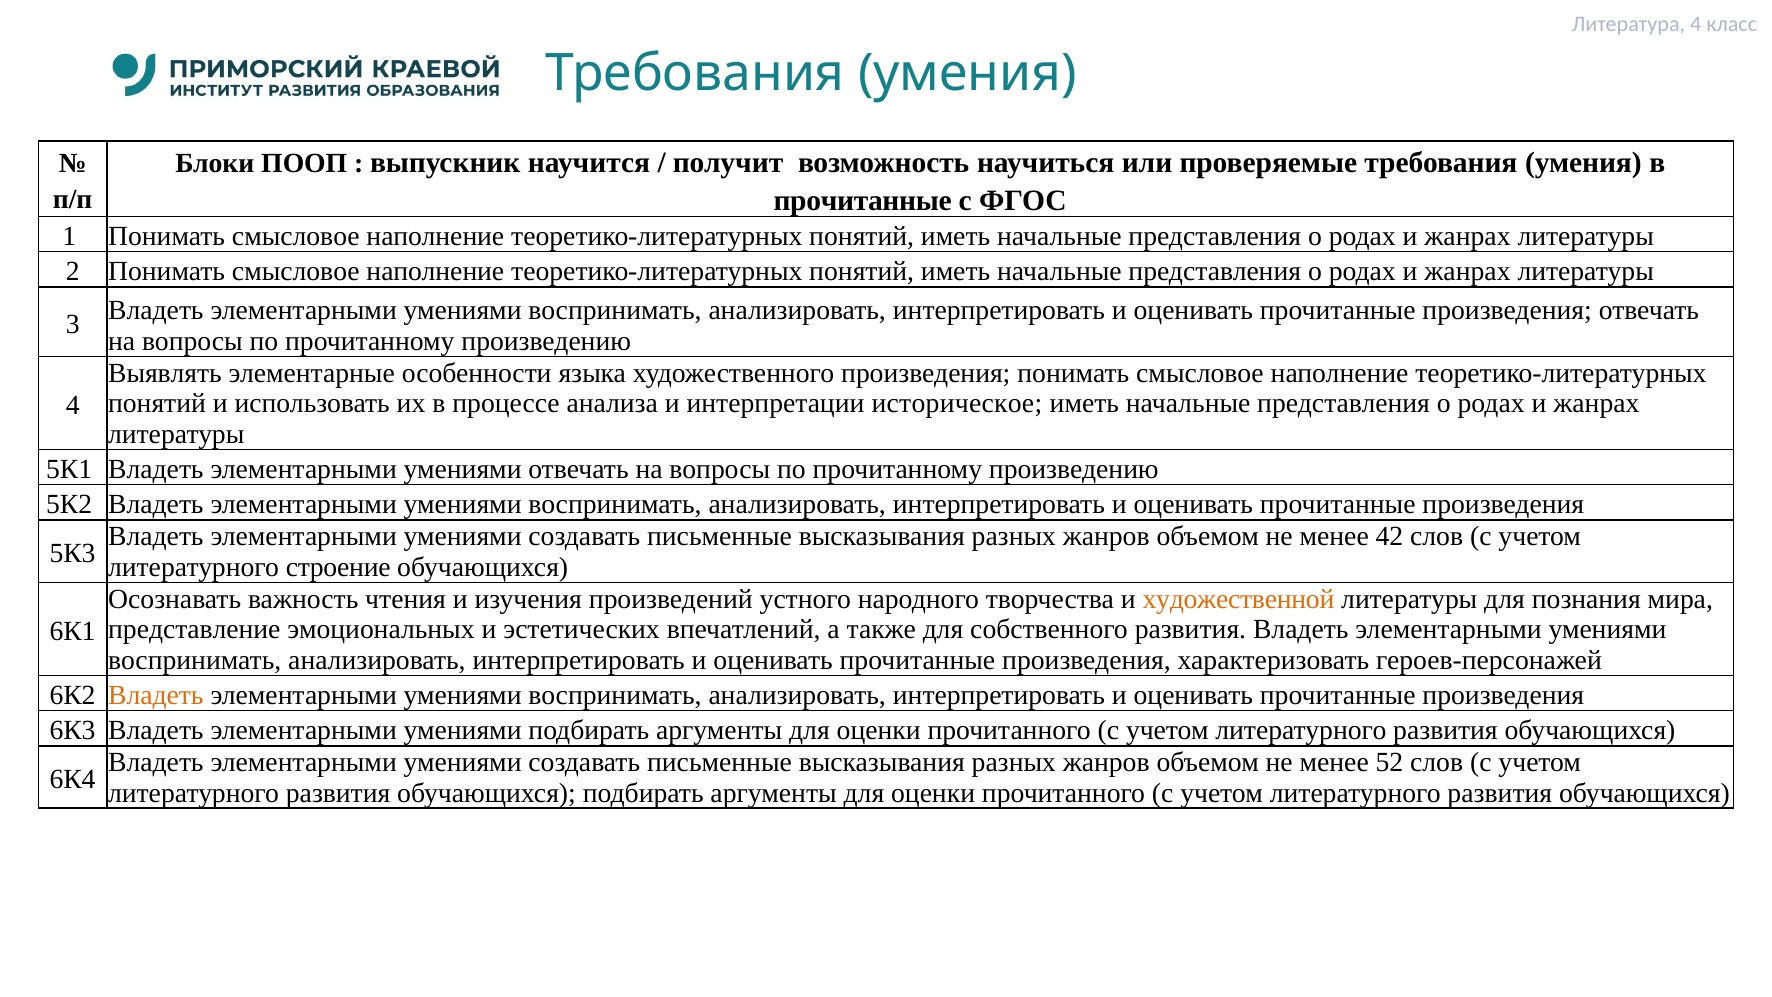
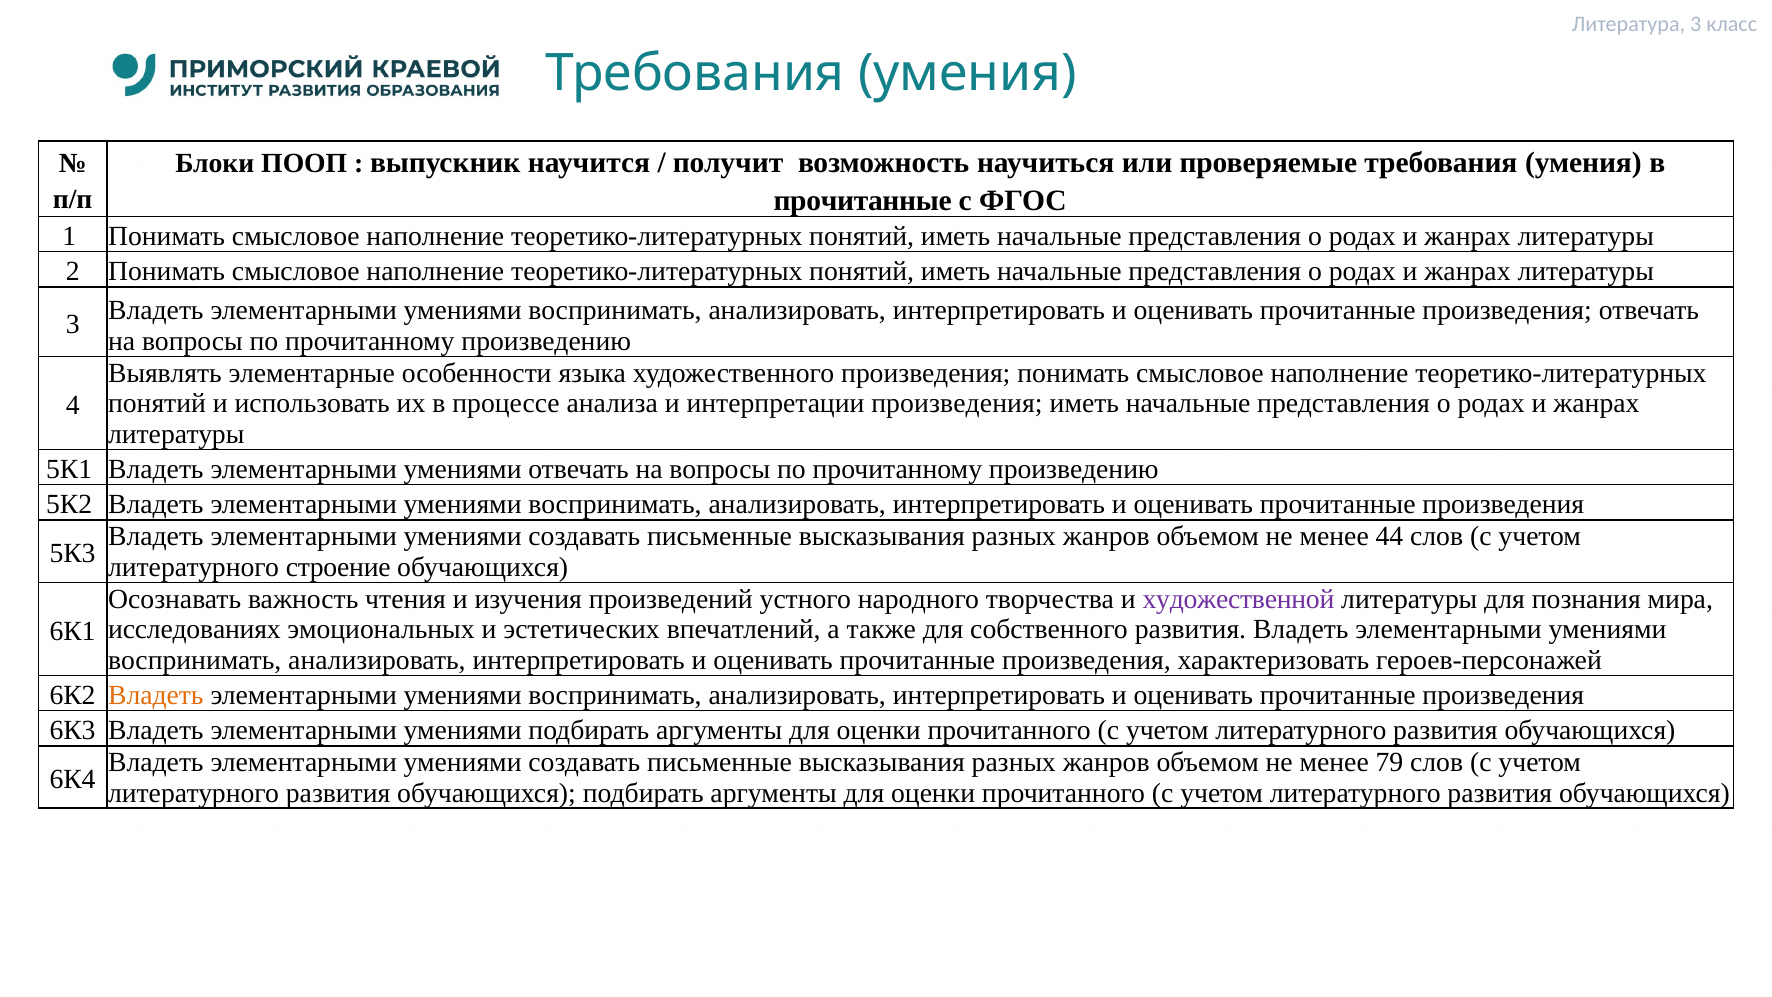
Литература 4: 4 -> 3
интерпретации историческое: историческое -> произведения
42: 42 -> 44
художественной colour: orange -> purple
представление: представление -> исследованиях
52: 52 -> 79
